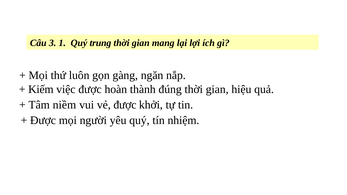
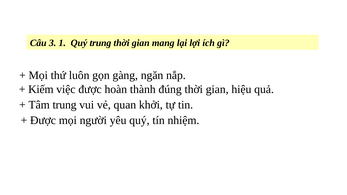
Tâm niềm: niềm -> trung
vẻ được: được -> quan
